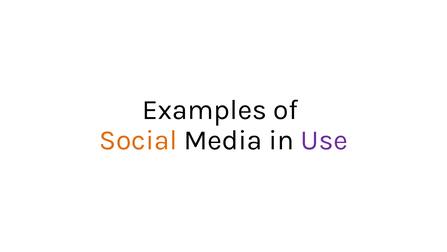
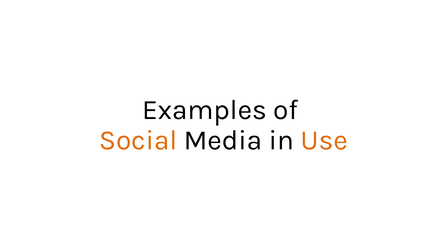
Use colour: purple -> orange
